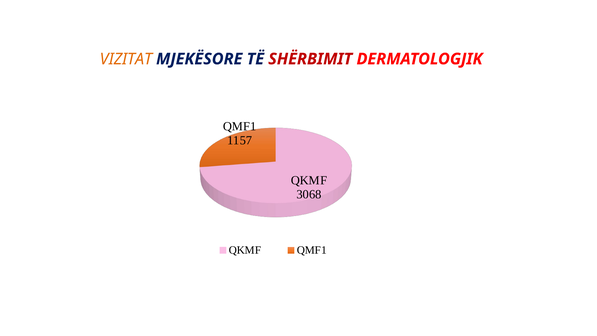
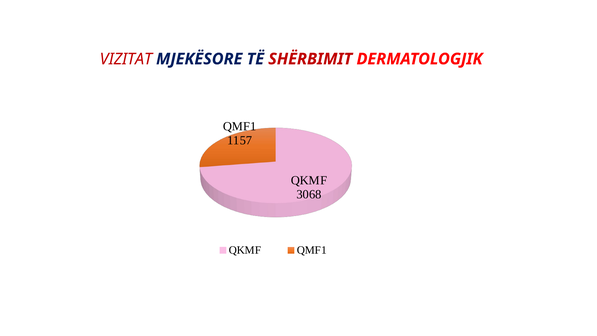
VIZITAT colour: orange -> red
